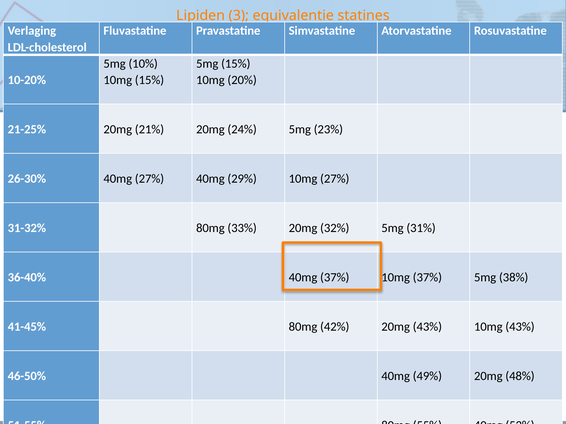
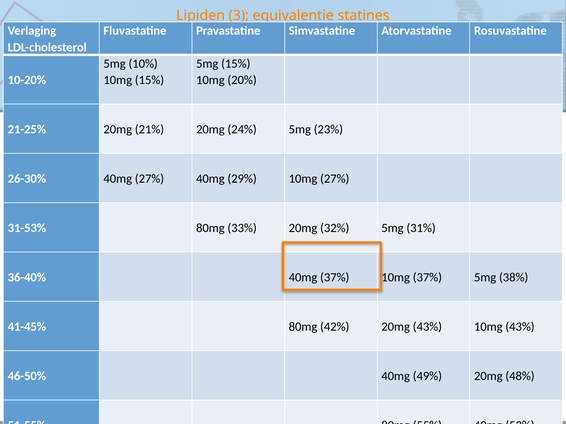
31-32%: 31-32% -> 31-53%
